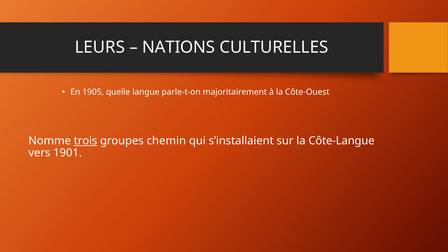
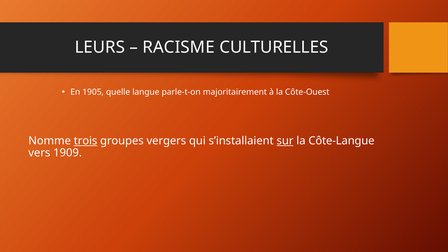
NATIONS: NATIONS -> RACISME
chemin: chemin -> vergers
sur underline: none -> present
1901: 1901 -> 1909
